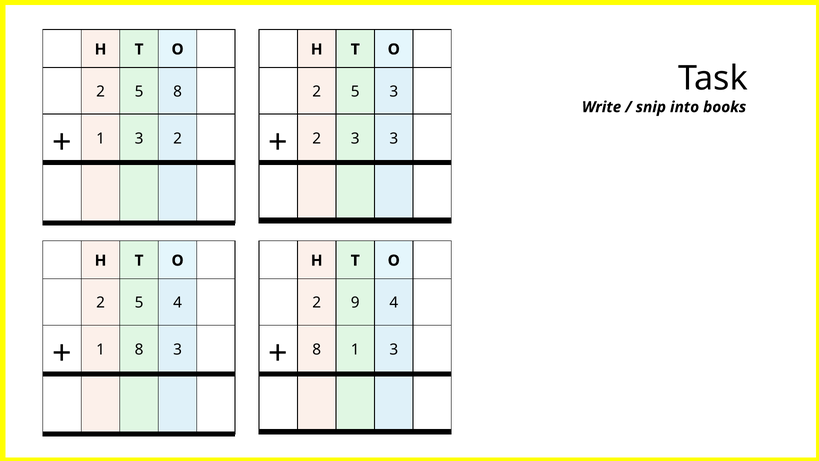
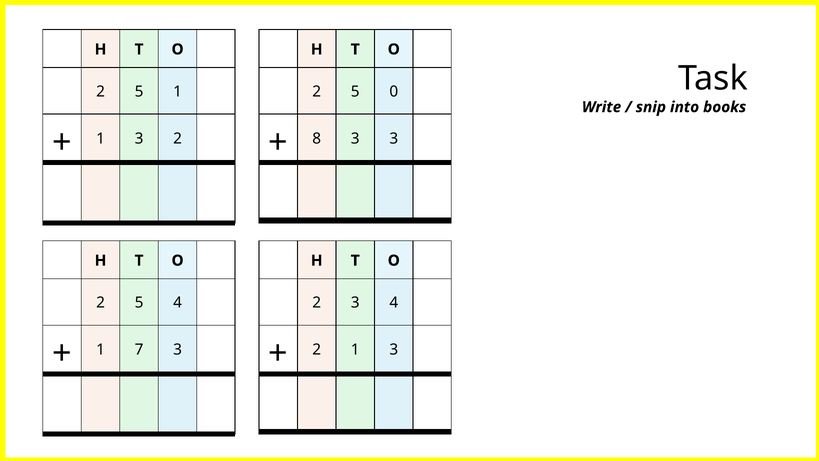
5 8: 8 -> 1
5 3: 3 -> 0
2 at (317, 138): 2 -> 8
2 9: 9 -> 3
1 8: 8 -> 7
8 at (317, 349): 8 -> 2
